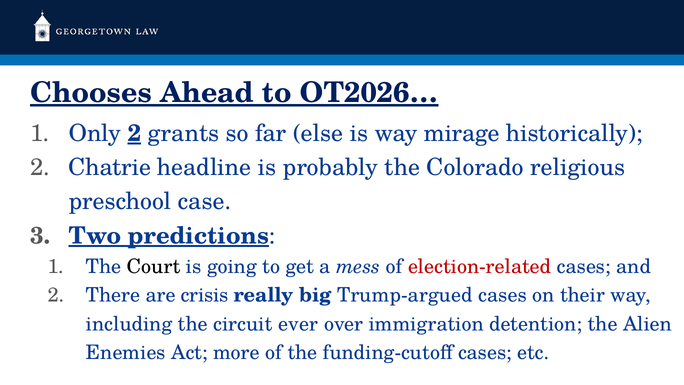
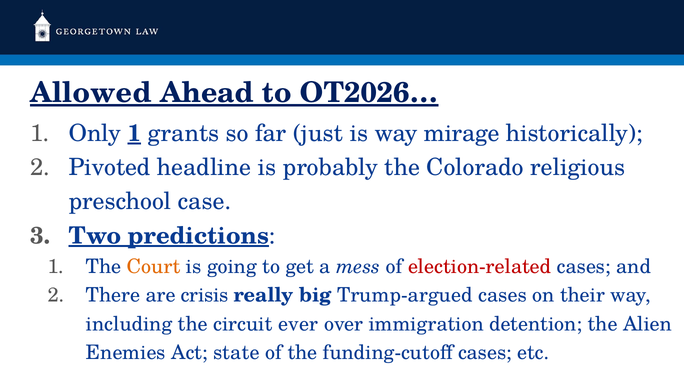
Chooses: Chooses -> Allowed
Only 2: 2 -> 1
else: else -> just
Chatrie: Chatrie -> Pivoted
Court colour: black -> orange
more: more -> state
